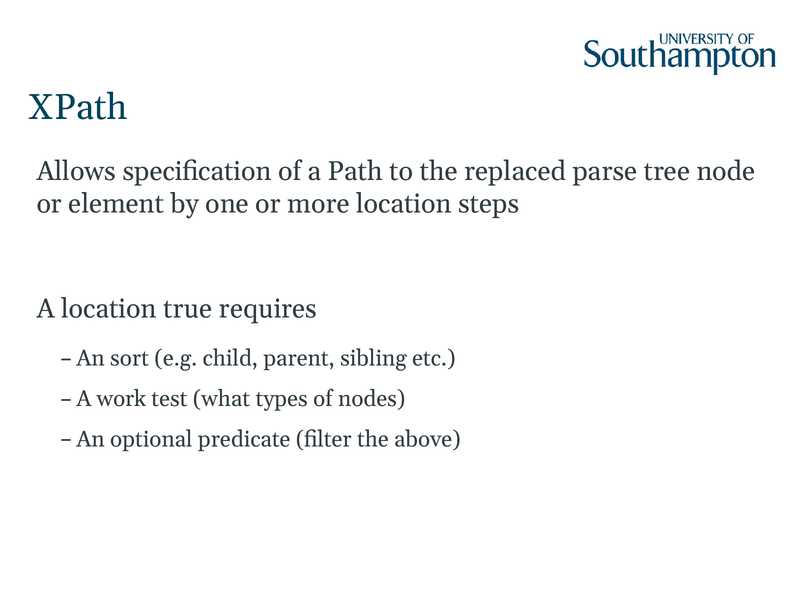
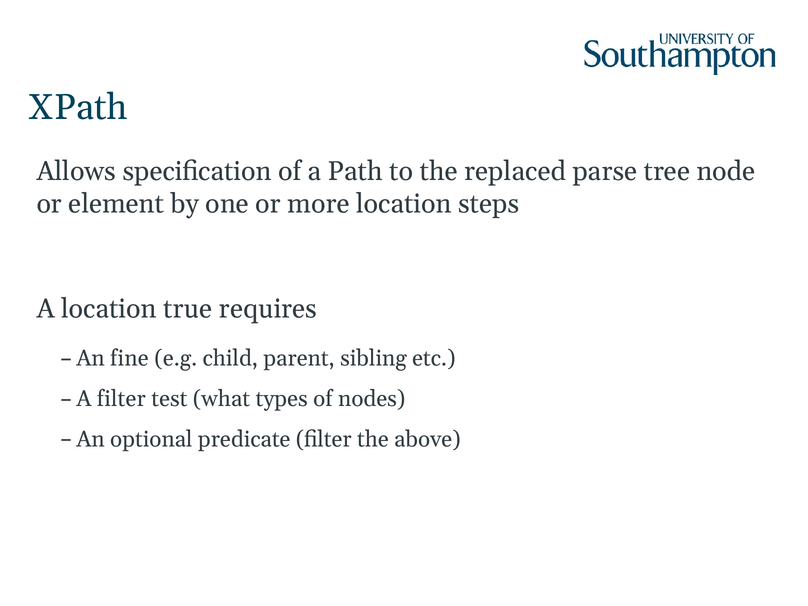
sort: sort -> fine
A work: work -> filter
